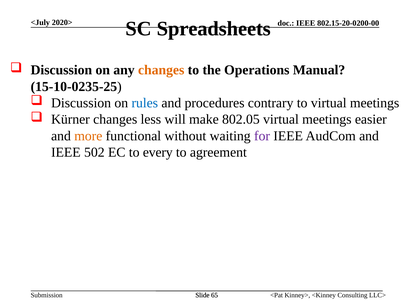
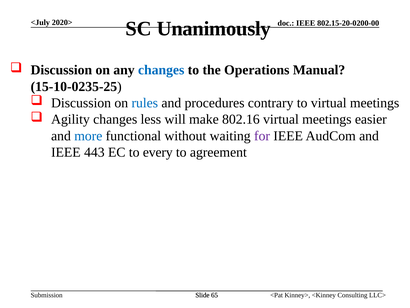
Spreadsheets: Spreadsheets -> Unanimously
changes at (161, 70) colour: orange -> blue
Kürner: Kürner -> Agility
802.05: 802.05 -> 802.16
more colour: orange -> blue
502: 502 -> 443
